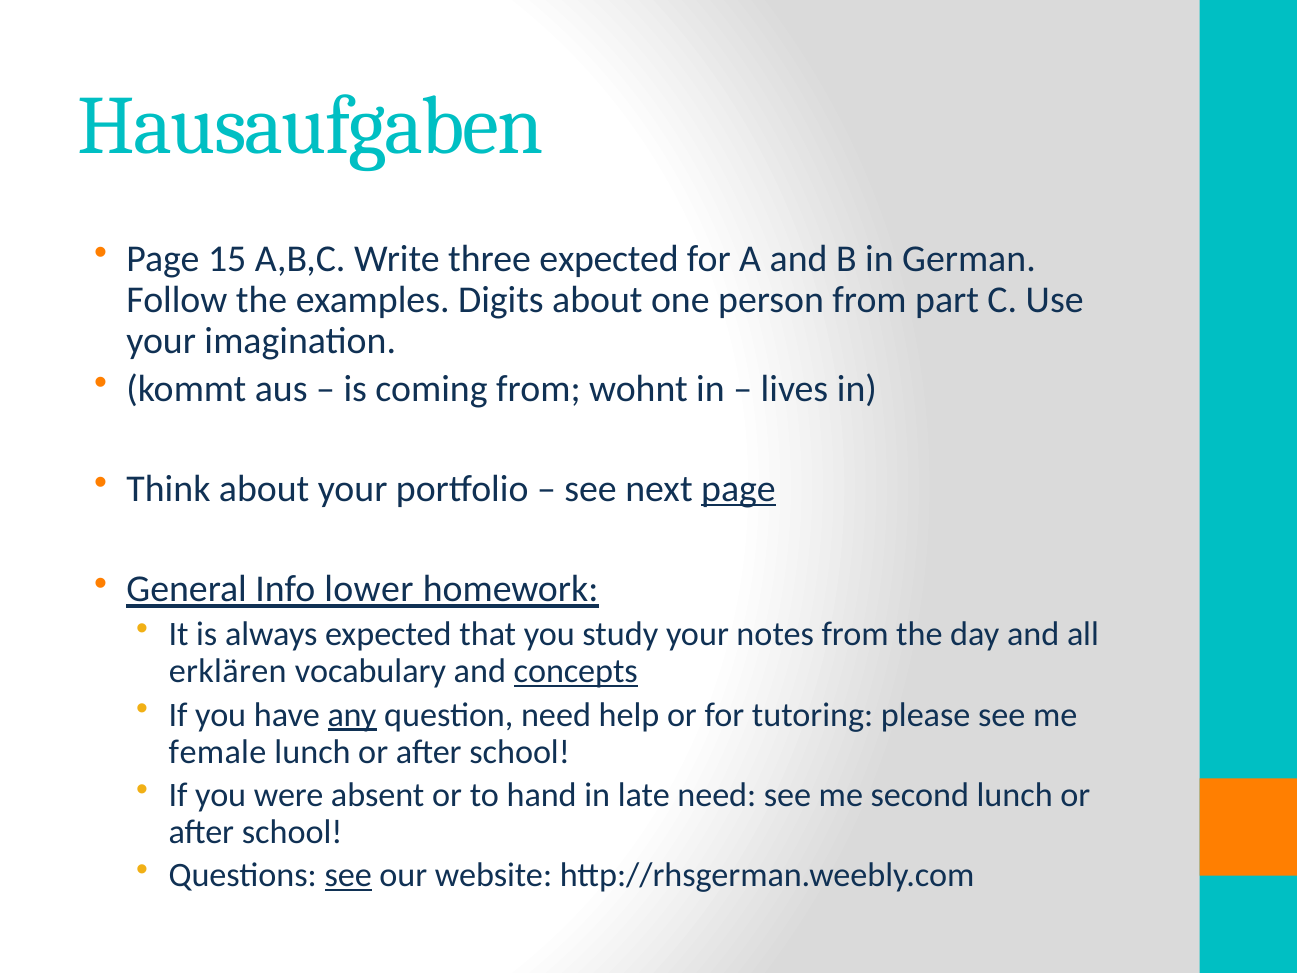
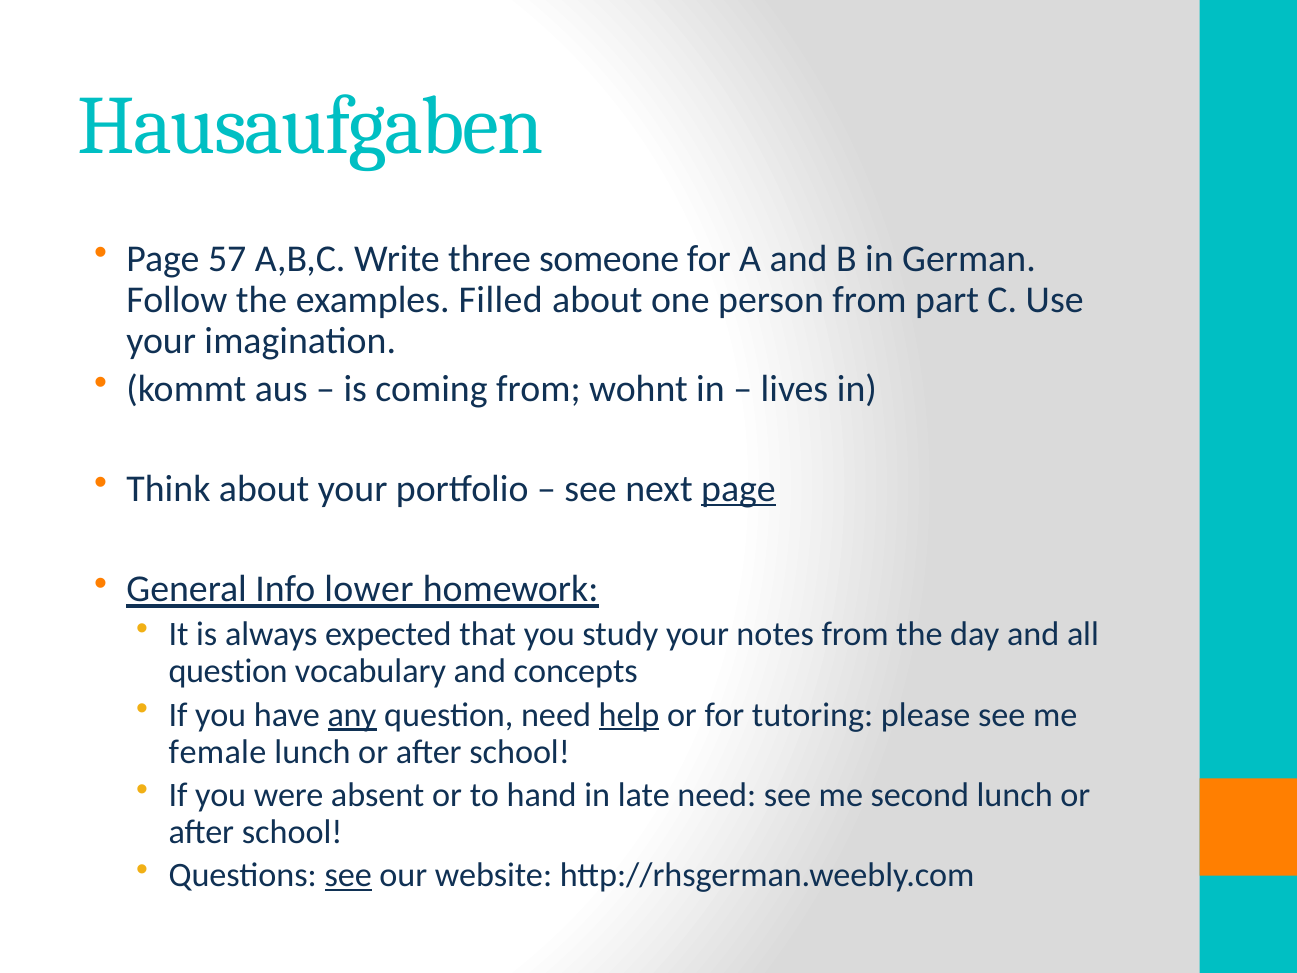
15: 15 -> 57
three expected: expected -> someone
Digits: Digits -> Filled
erklären at (228, 671): erklären -> question
concepts underline: present -> none
help underline: none -> present
